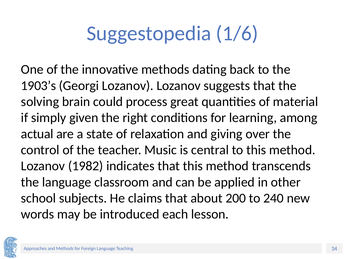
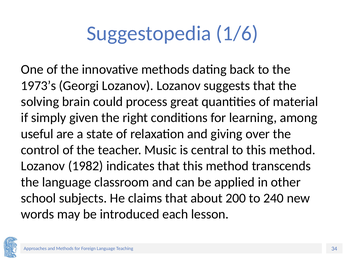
1903’s: 1903’s -> 1973’s
actual: actual -> useful
